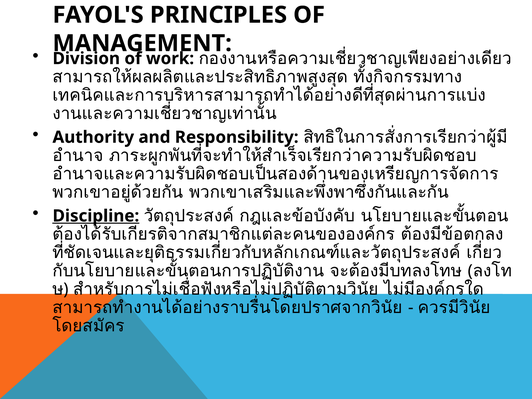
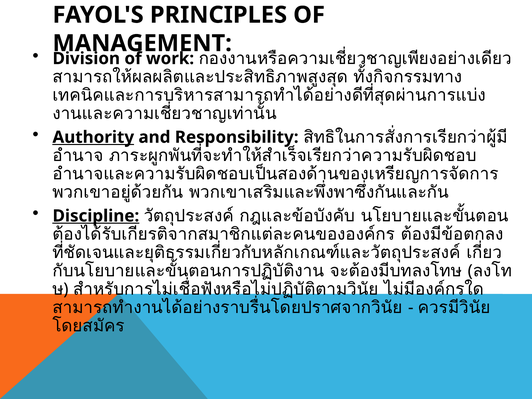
Authority underline: none -> present
